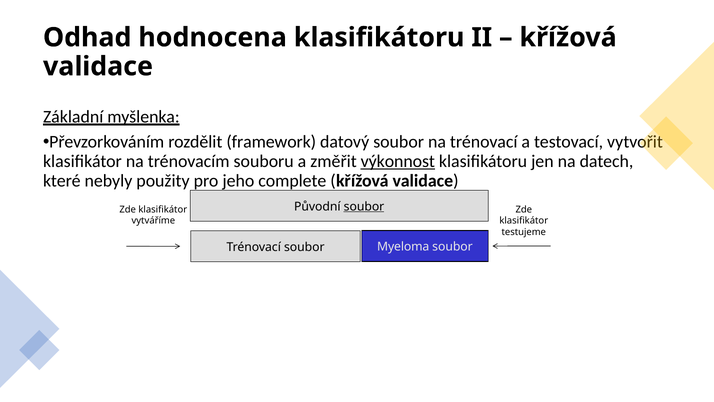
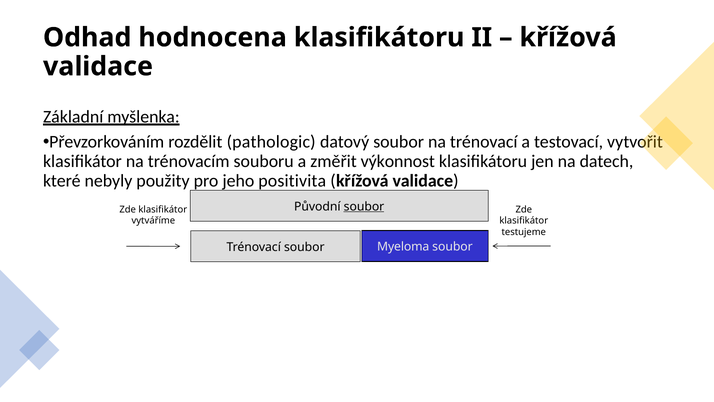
framework: framework -> pathologic
výkonnost underline: present -> none
complete: complete -> positivita
